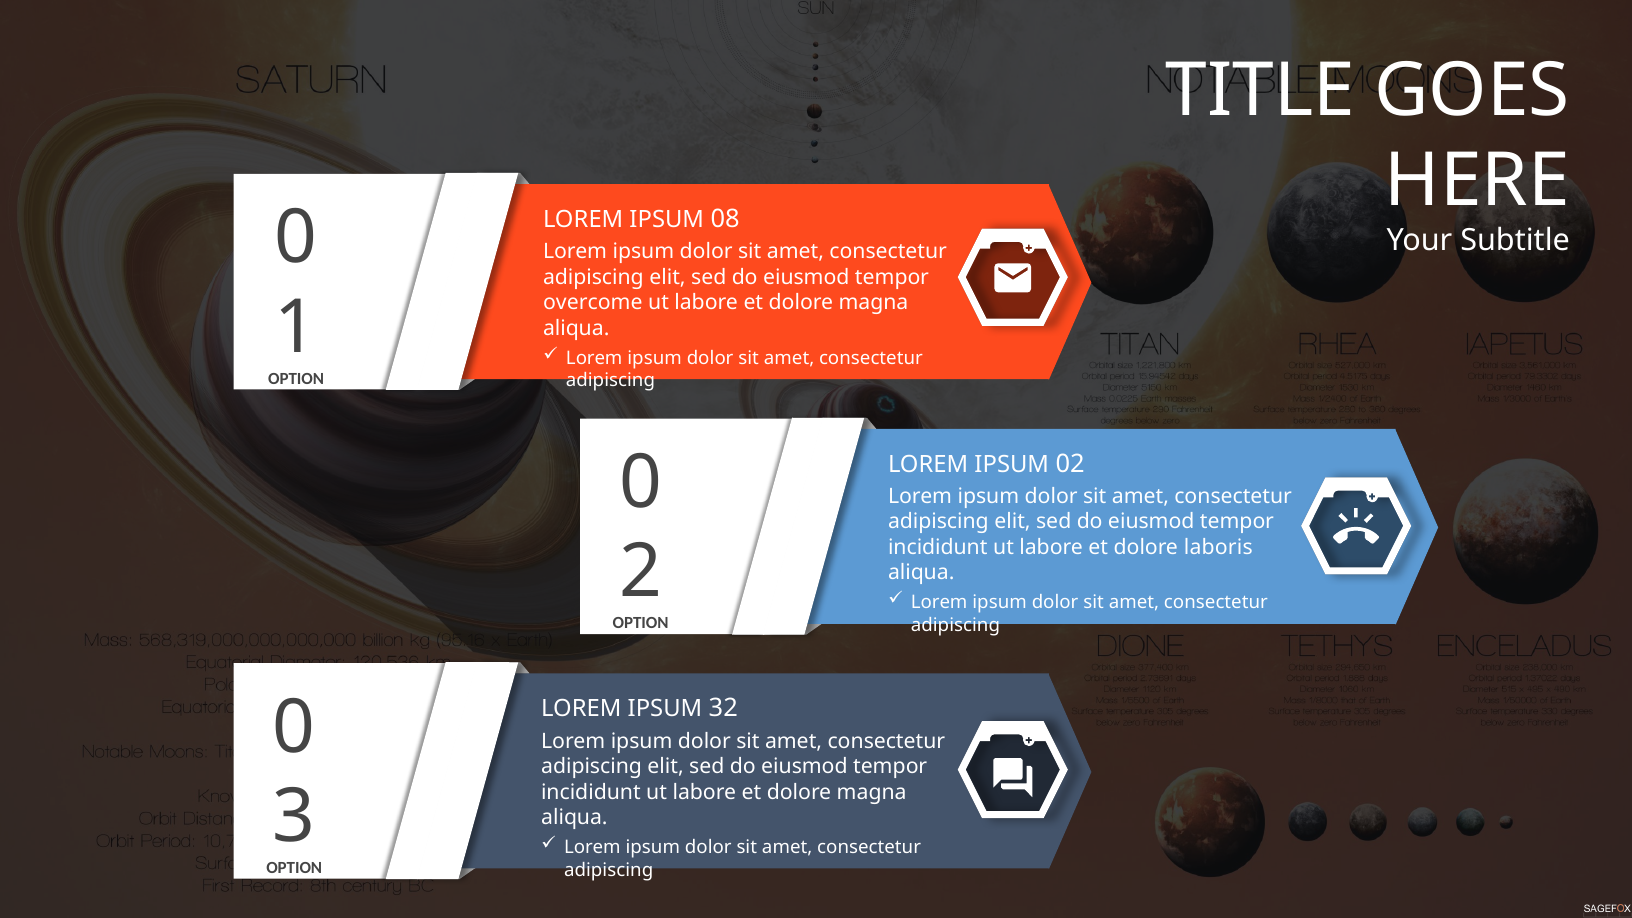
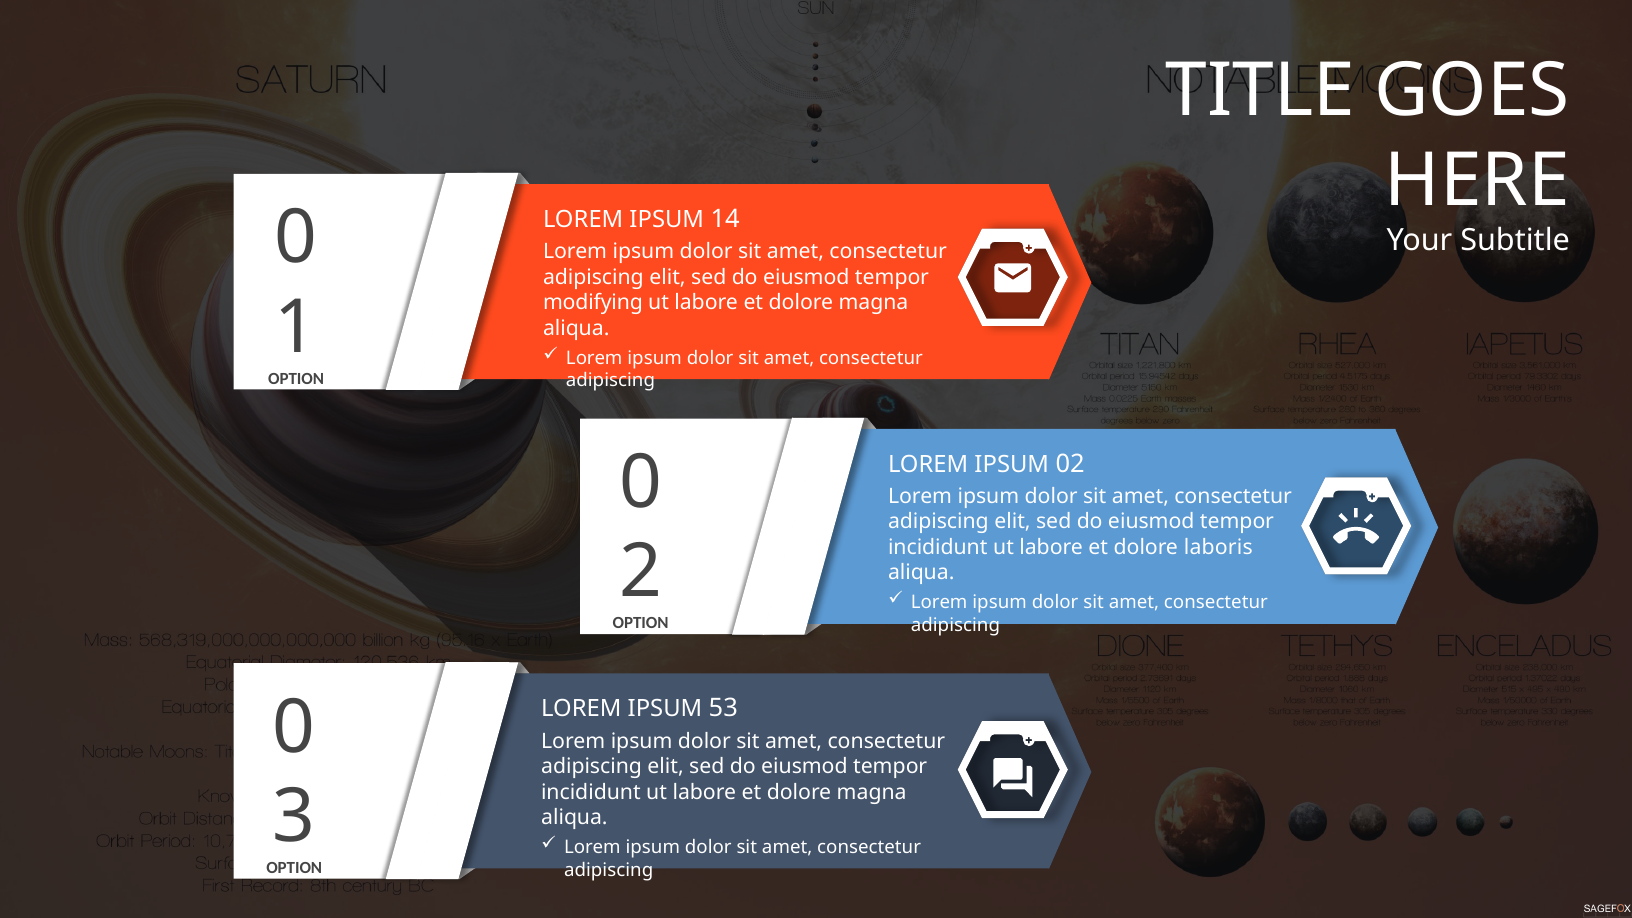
08: 08 -> 14
overcome: overcome -> modifying
32: 32 -> 53
